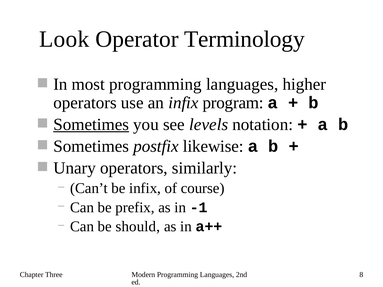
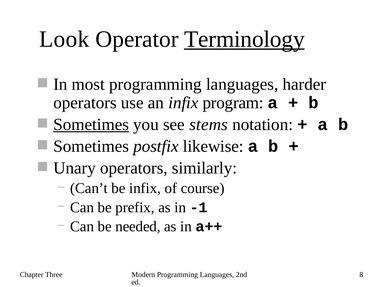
Terminology underline: none -> present
higher: higher -> harder
levels: levels -> stems
should: should -> needed
